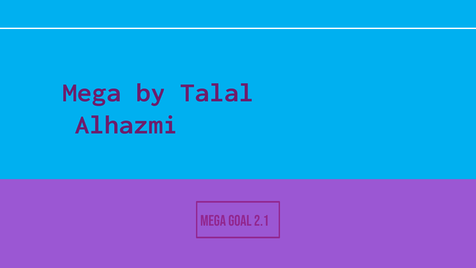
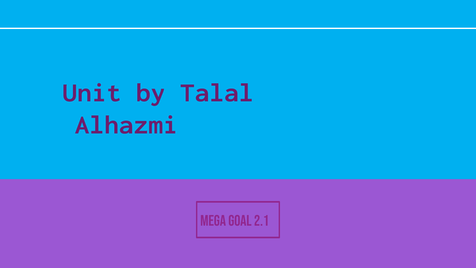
Mega at (92, 92): Mega -> Unit
